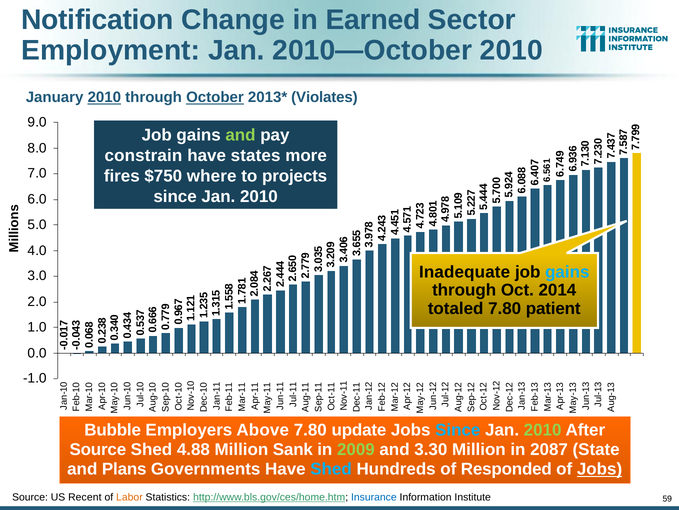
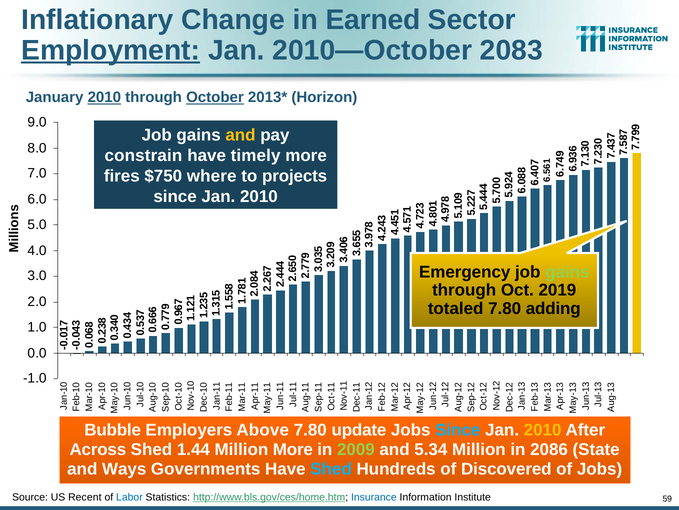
Notification: Notification -> Inflationary
Employment underline: none -> present
2010—October 2010: 2010 -> 2083
Violates: Violates -> Horizon
and at (240, 135) colour: light green -> yellow
states: states -> timely
Inadequate: Inadequate -> Emergency
gains at (567, 272) colour: light blue -> light green
2014: 2014 -> 2019
patient: patient -> adding
2010 at (543, 430) colour: light green -> yellow
Source at (98, 449): Source -> Across
4.88: 4.88 -> 1.44
Million Sank: Sank -> More
3.30: 3.30 -> 5.34
2087: 2087 -> 2086
Plans: Plans -> Ways
Responded: Responded -> Discovered
Jobs at (600, 468) underline: present -> none
Labor colour: orange -> blue
